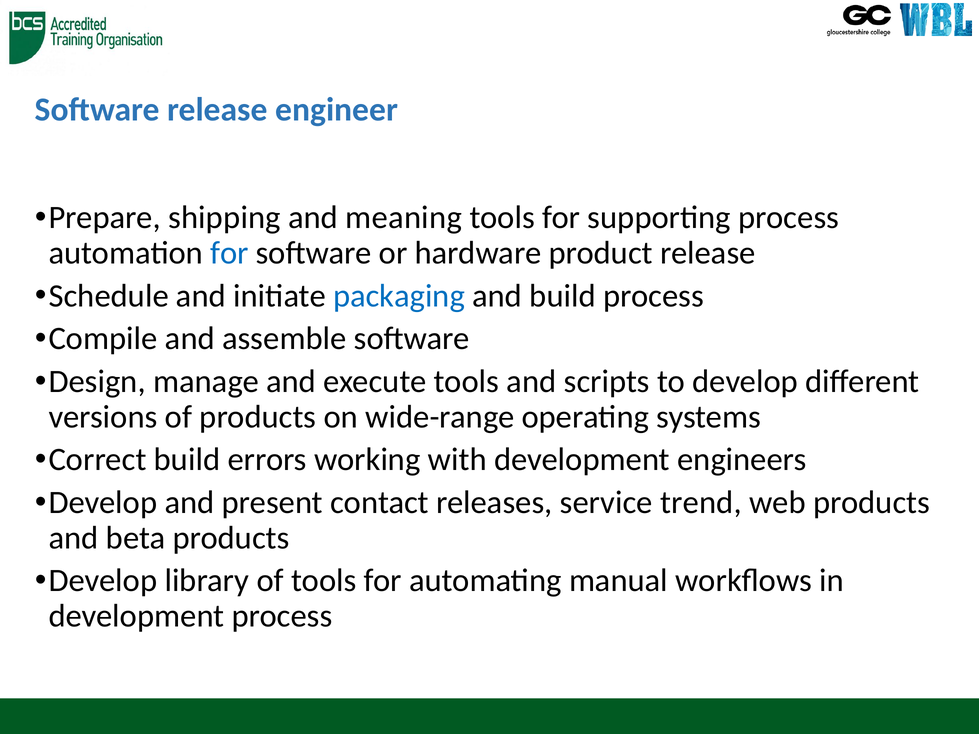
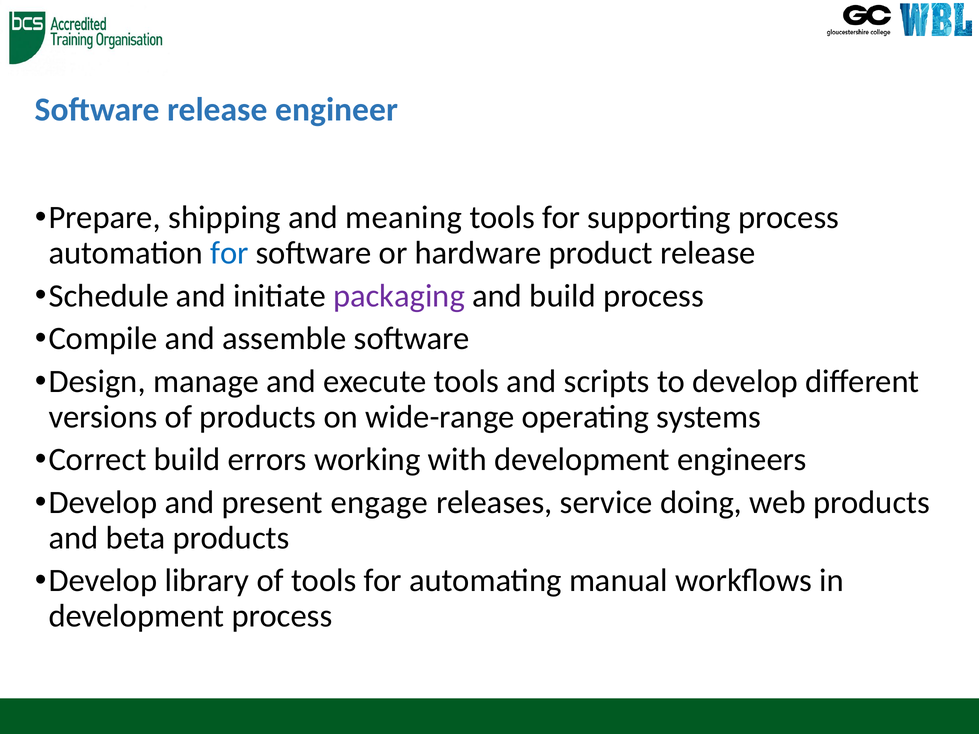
packaging colour: blue -> purple
contact: contact -> engage
trend: trend -> doing
